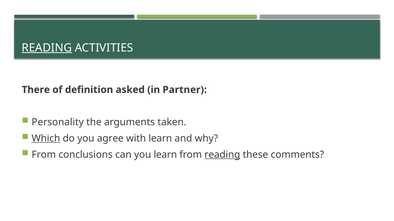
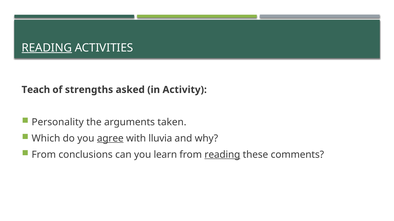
There: There -> Teach
definition: definition -> strengths
Partner: Partner -> Activity
Which underline: present -> none
agree underline: none -> present
with learn: learn -> lluvia
